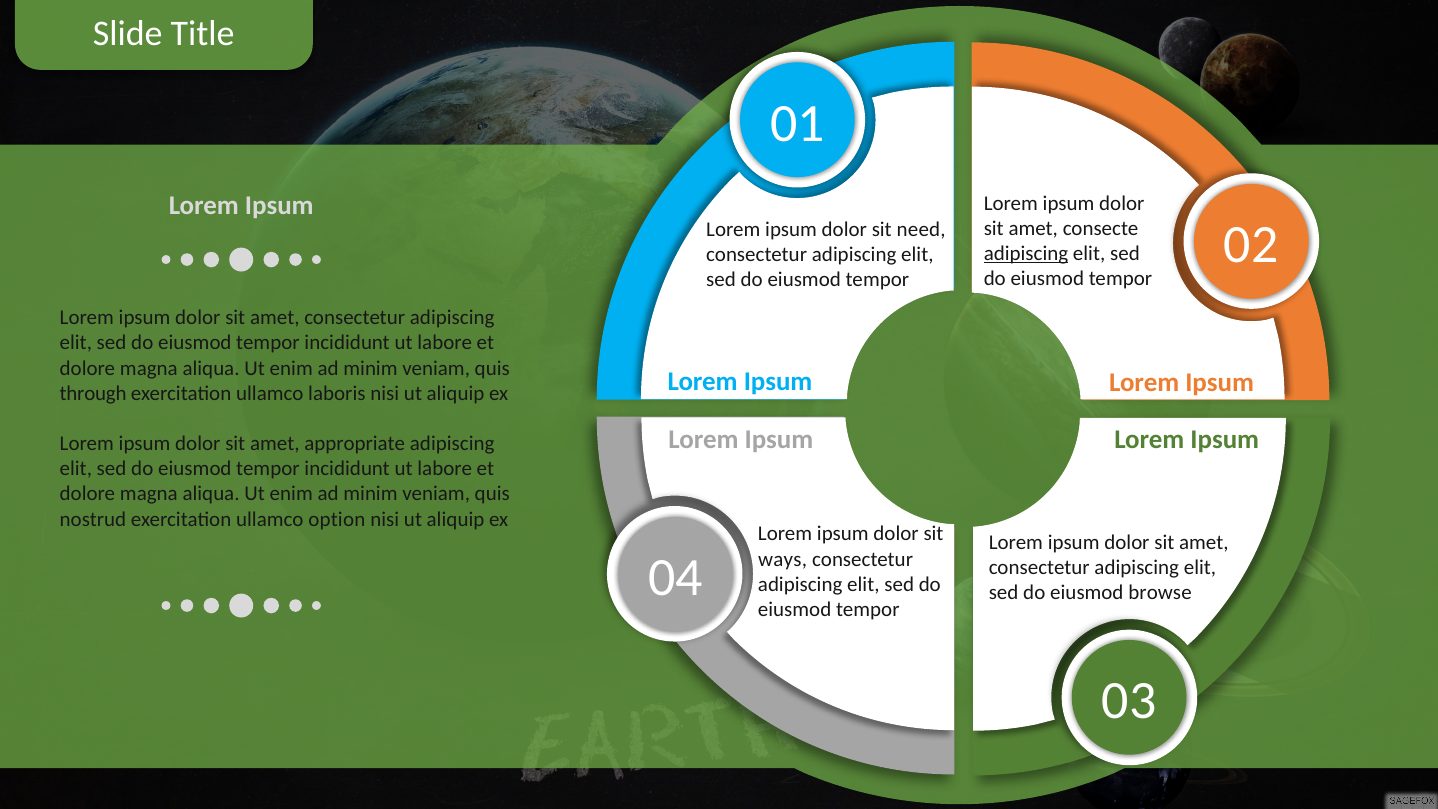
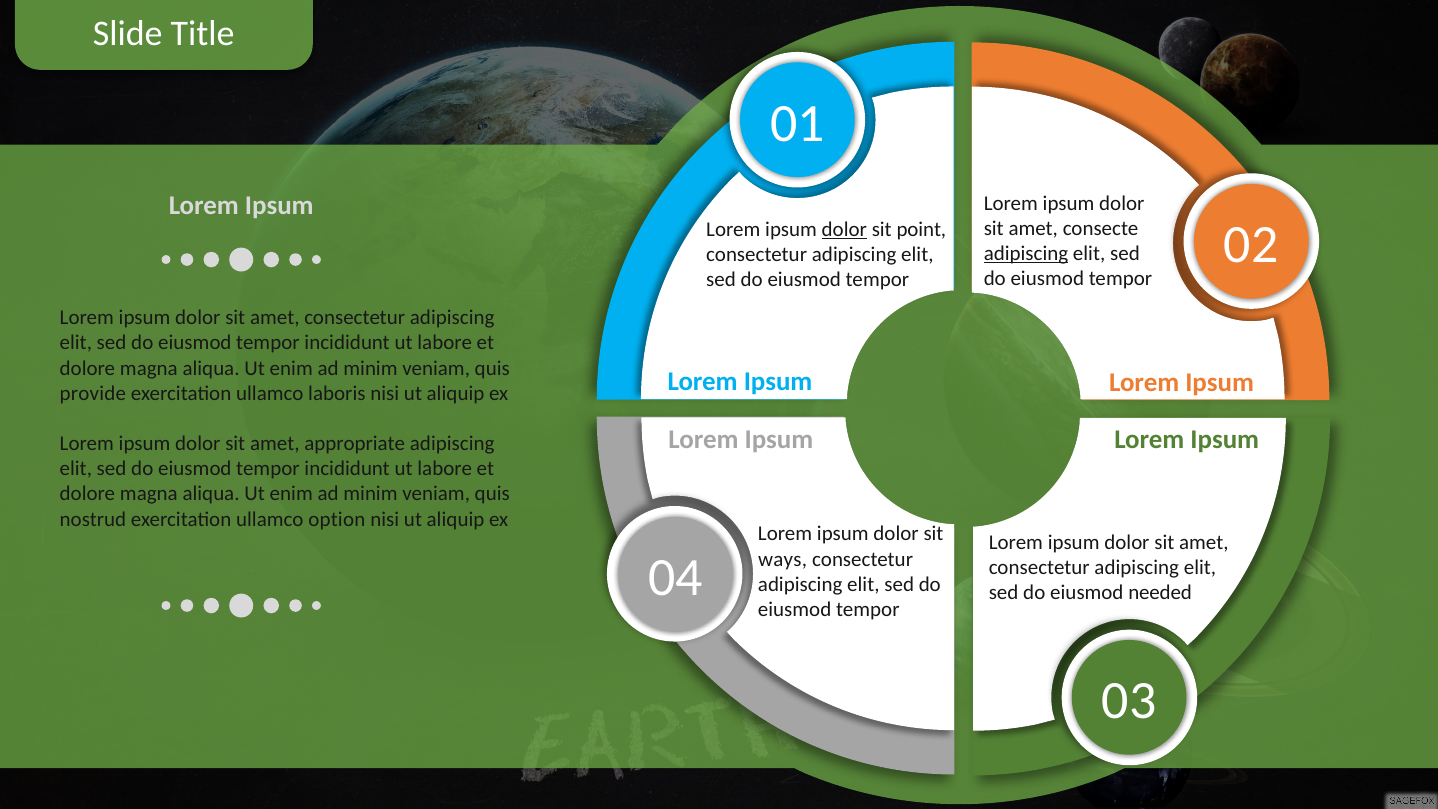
dolor at (844, 229) underline: none -> present
need: need -> point
through: through -> provide
browse: browse -> needed
